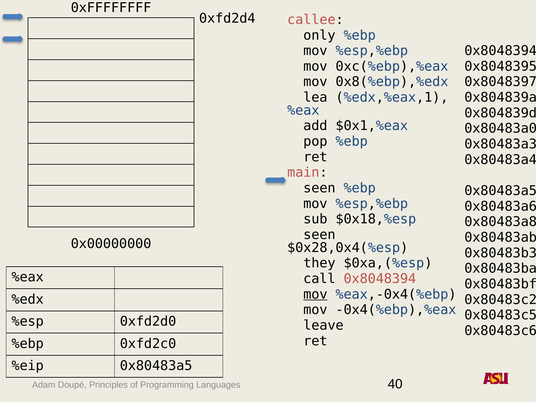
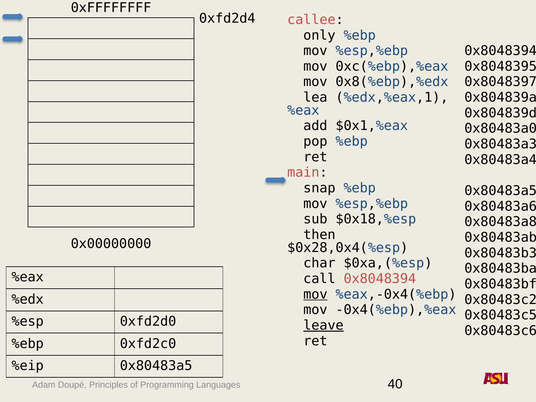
seen at (319, 188): seen -> snap
seen at (319, 235): seen -> then
they: they -> char
leave underline: none -> present
